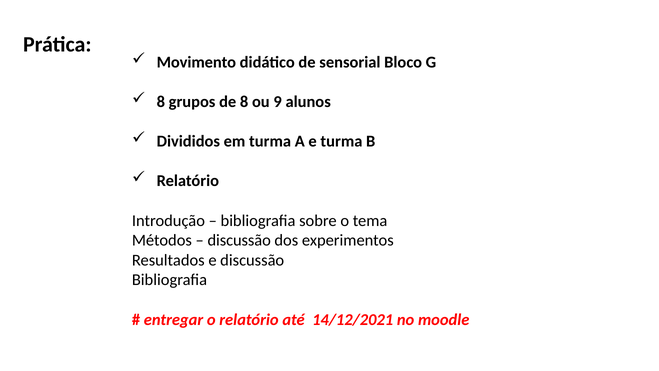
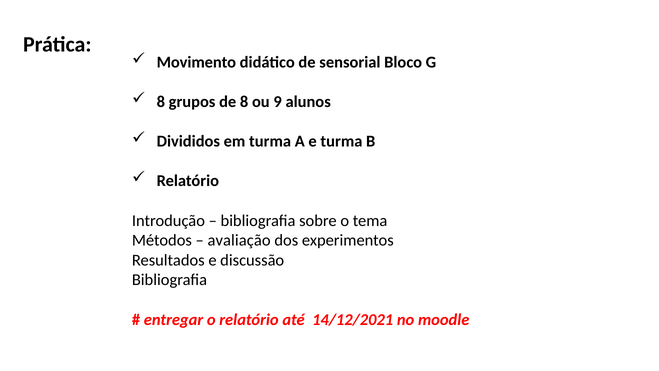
discussão at (239, 240): discussão -> avaliação
